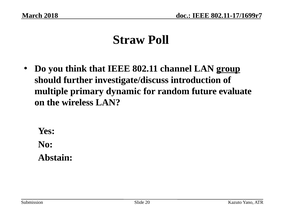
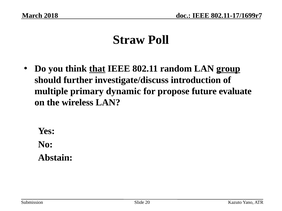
that underline: none -> present
channel: channel -> random
random: random -> propose
